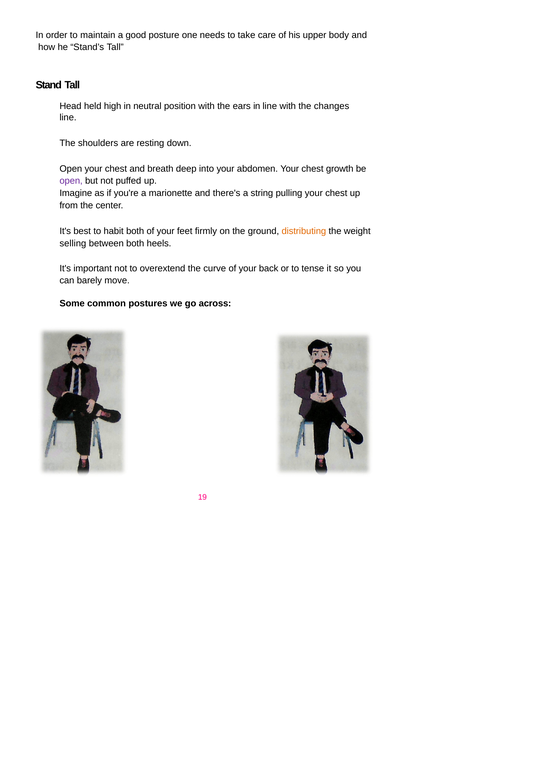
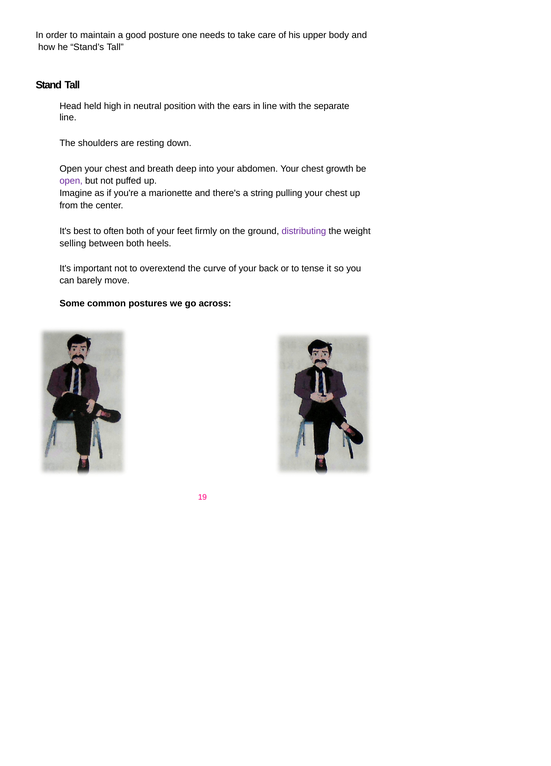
changes: changes -> separate
habit: habit -> often
distributing colour: orange -> purple
